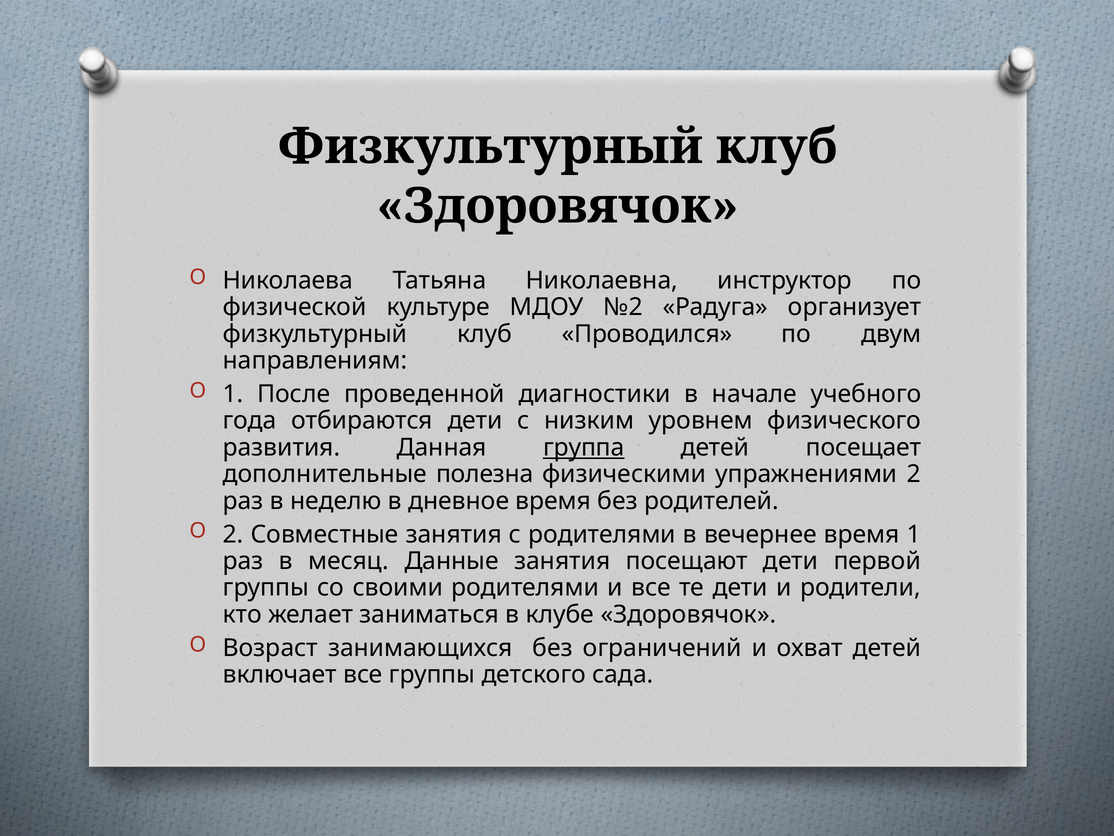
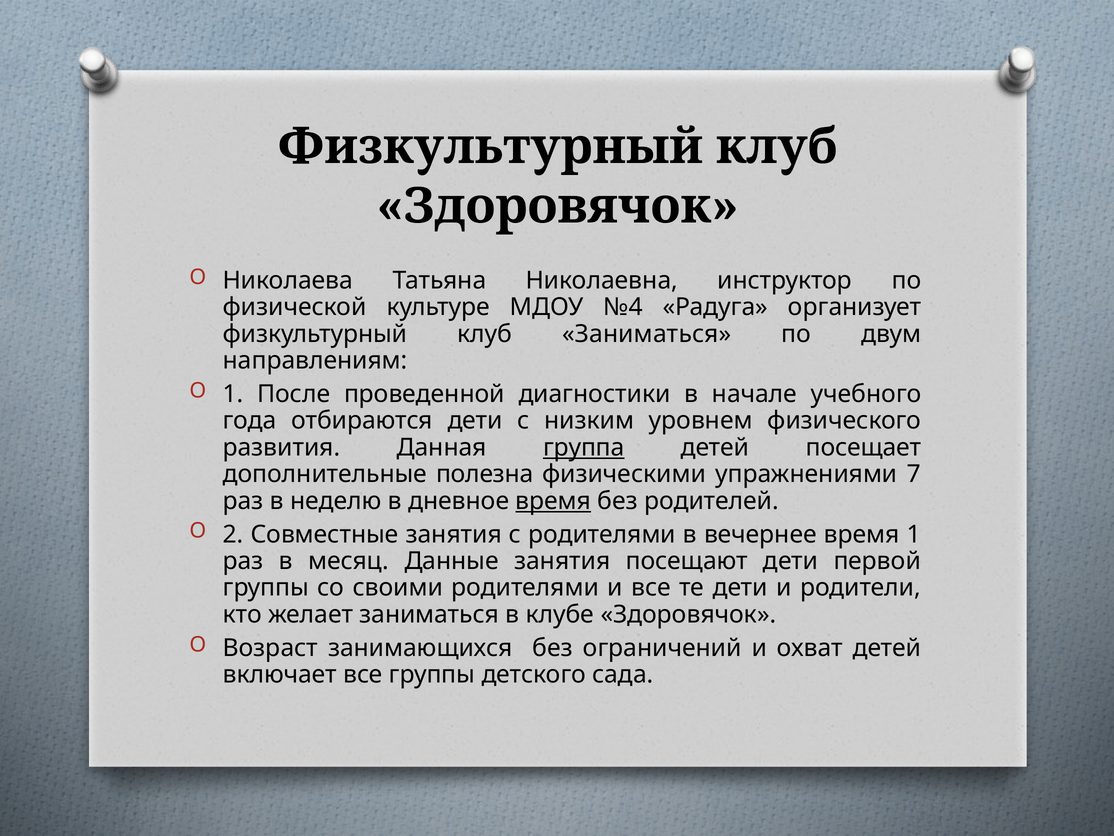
№2: №2 -> №4
клуб Проводился: Проводился -> Заниматься
упражнениями 2: 2 -> 7
время at (553, 501) underline: none -> present
